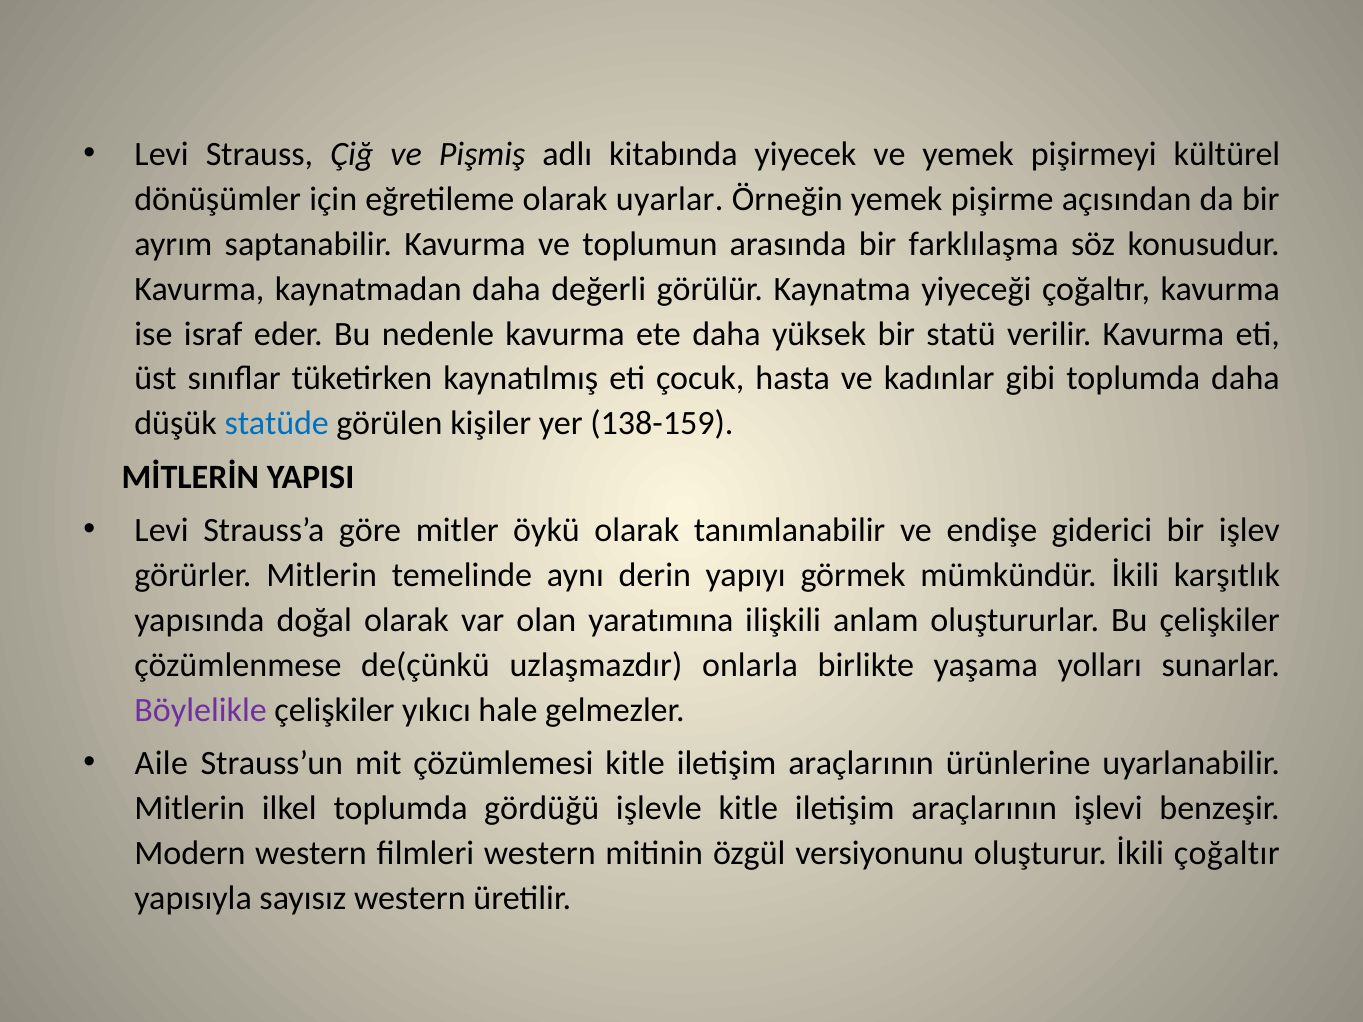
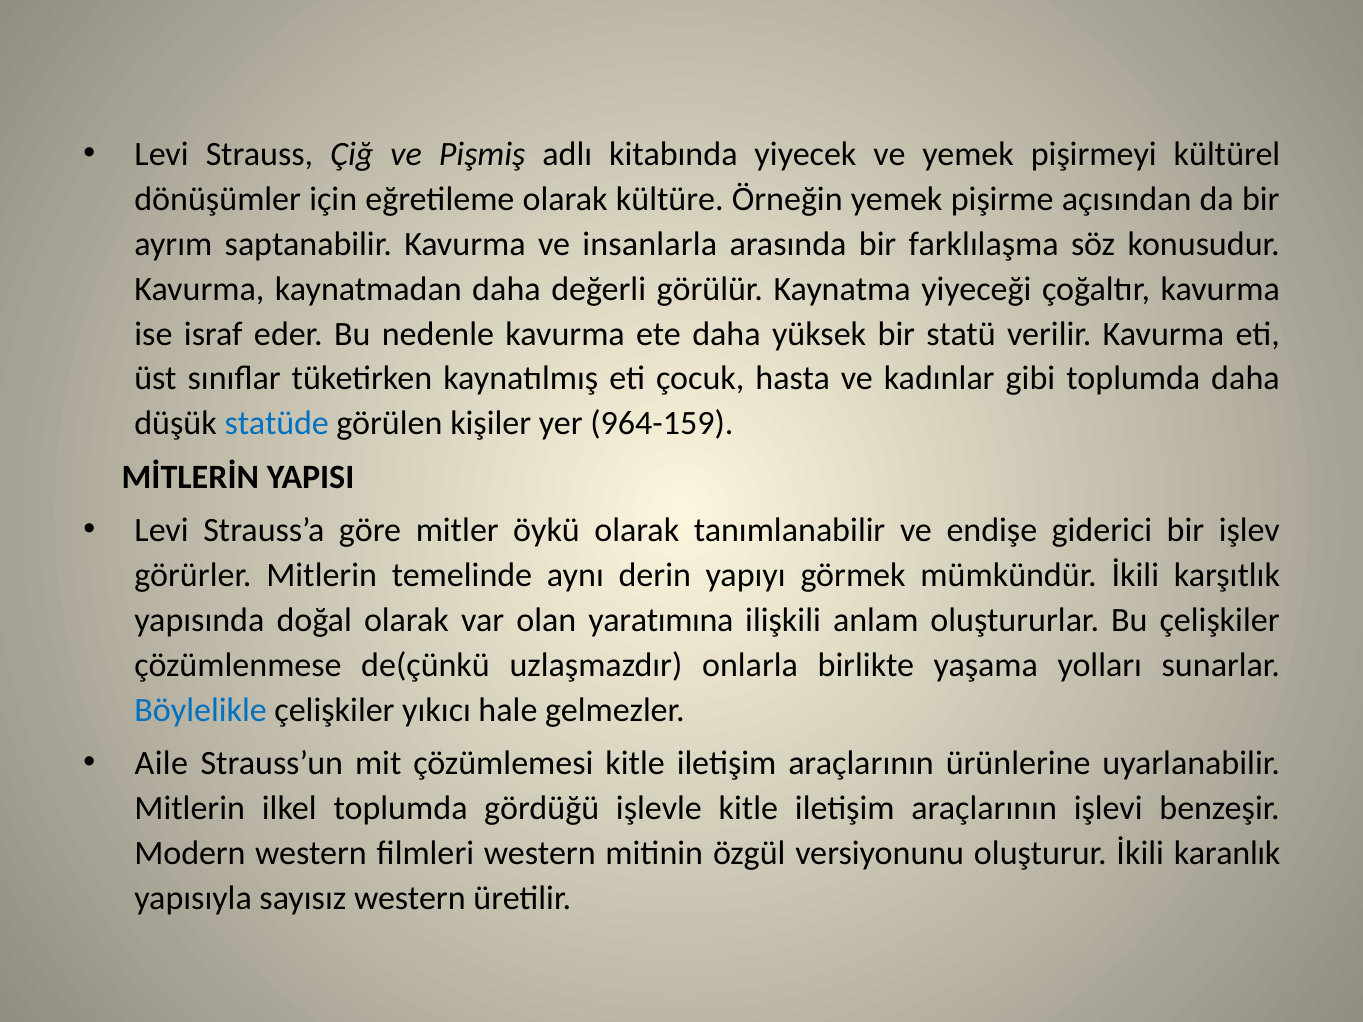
uyarlar: uyarlar -> kültüre
toplumun: toplumun -> insanlarla
138-159: 138-159 -> 964-159
Böylelikle colour: purple -> blue
İkili çoğaltır: çoğaltır -> karanlık
